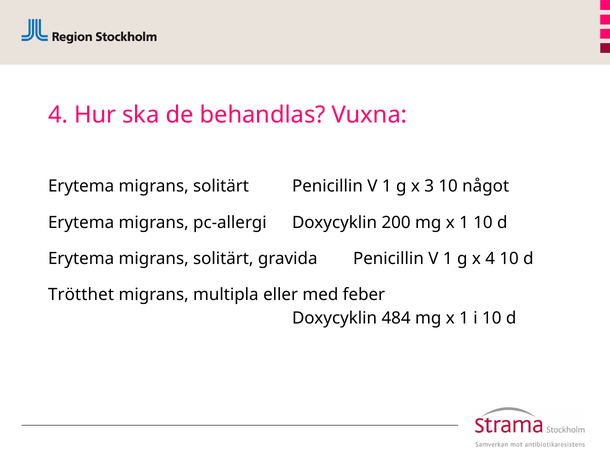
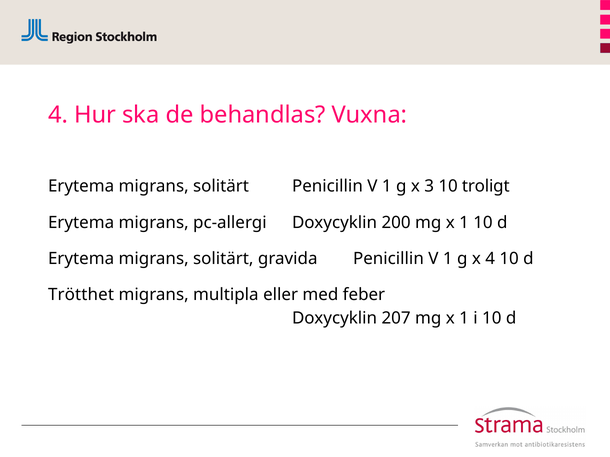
något: något -> troligt
484: 484 -> 207
